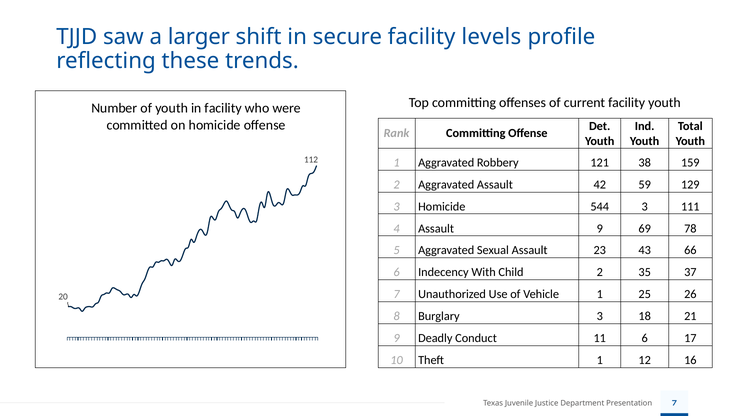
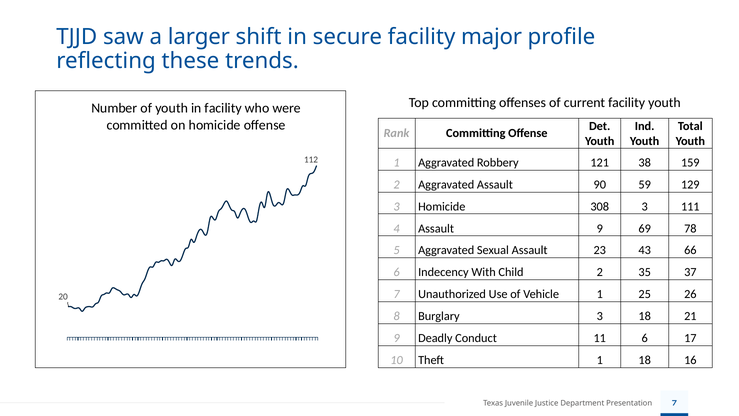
levels: levels -> major
42: 42 -> 90
544: 544 -> 308
1 12: 12 -> 18
